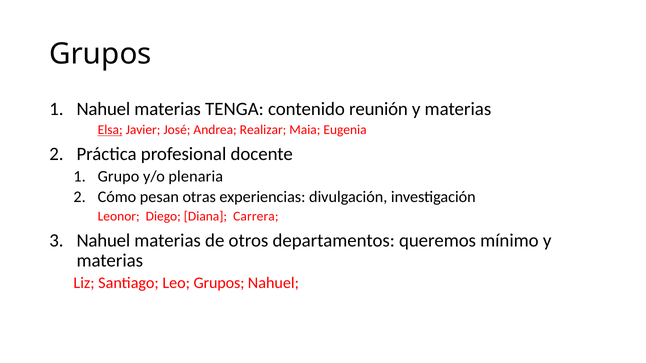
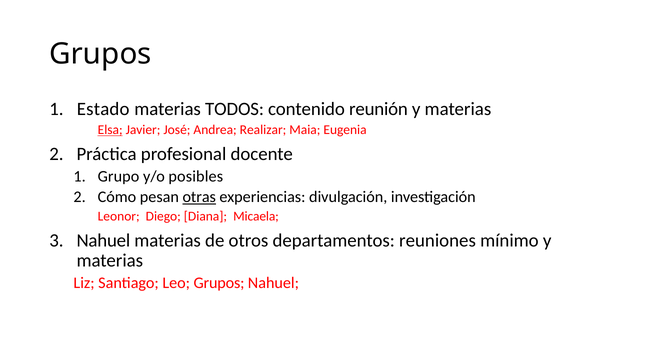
Nahuel at (103, 109): Nahuel -> Estado
TENGA: TENGA -> TODOS
plenaria: plenaria -> posibles
otras underline: none -> present
Carrera: Carrera -> Micaela
queremos: queremos -> reuniones
